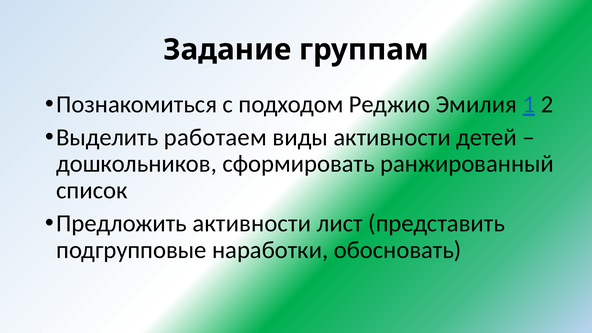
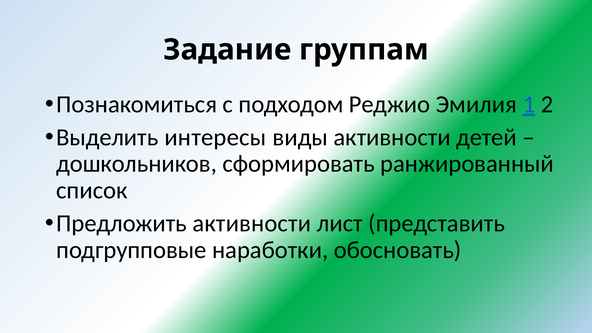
работаем: работаем -> интересы
